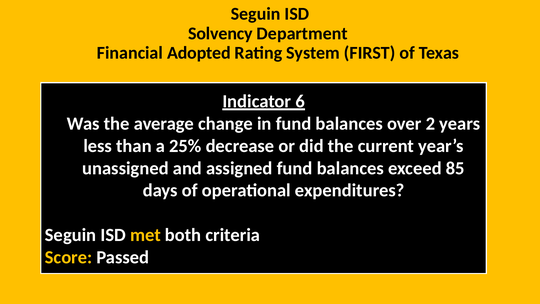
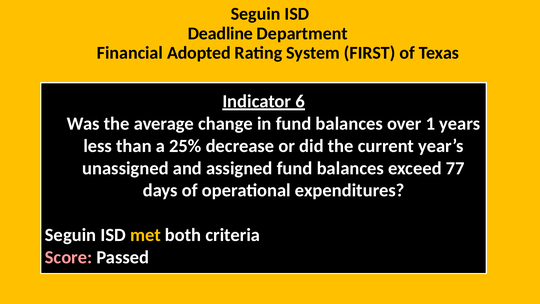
Solvency: Solvency -> Deadline
2: 2 -> 1
85: 85 -> 77
Score colour: yellow -> pink
